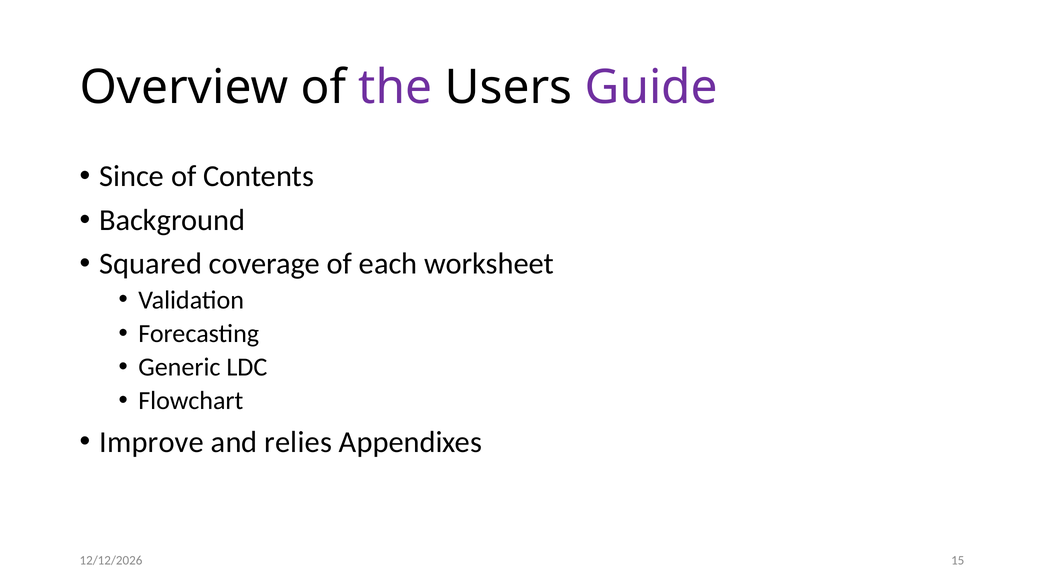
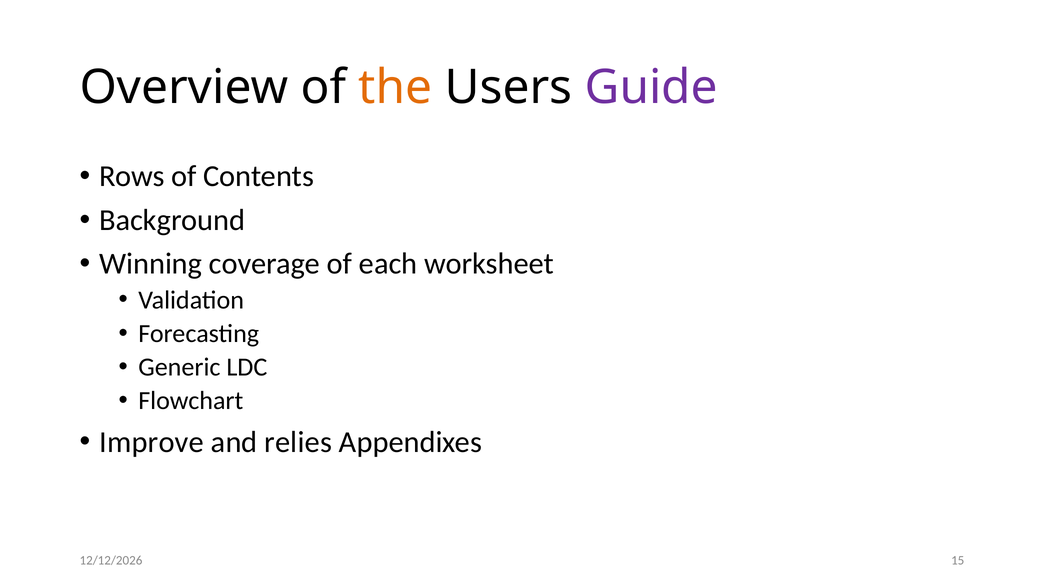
the colour: purple -> orange
Since: Since -> Rows
Squared: Squared -> Winning
